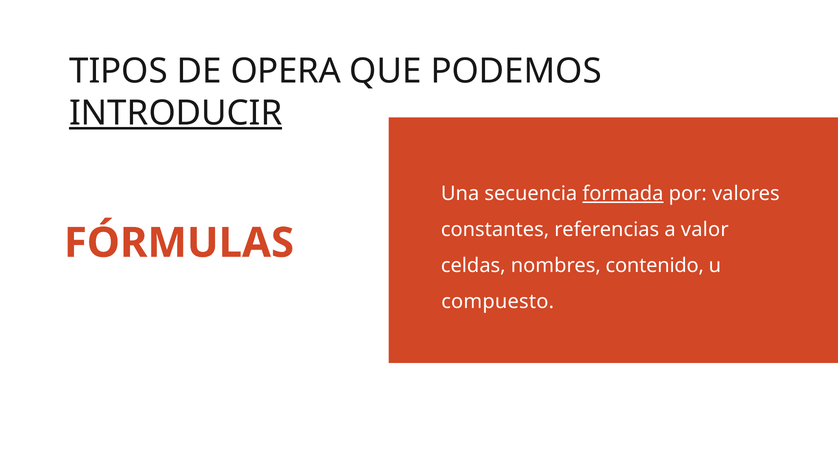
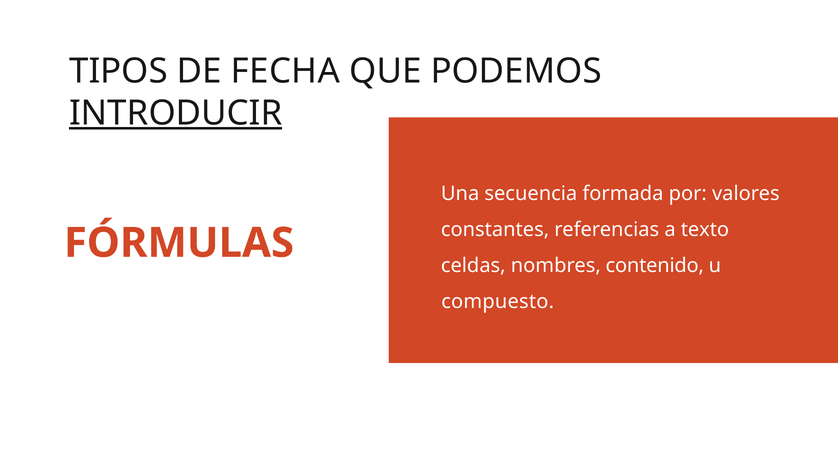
OPERA: OPERA -> FECHA
formada underline: present -> none
valor: valor -> texto
